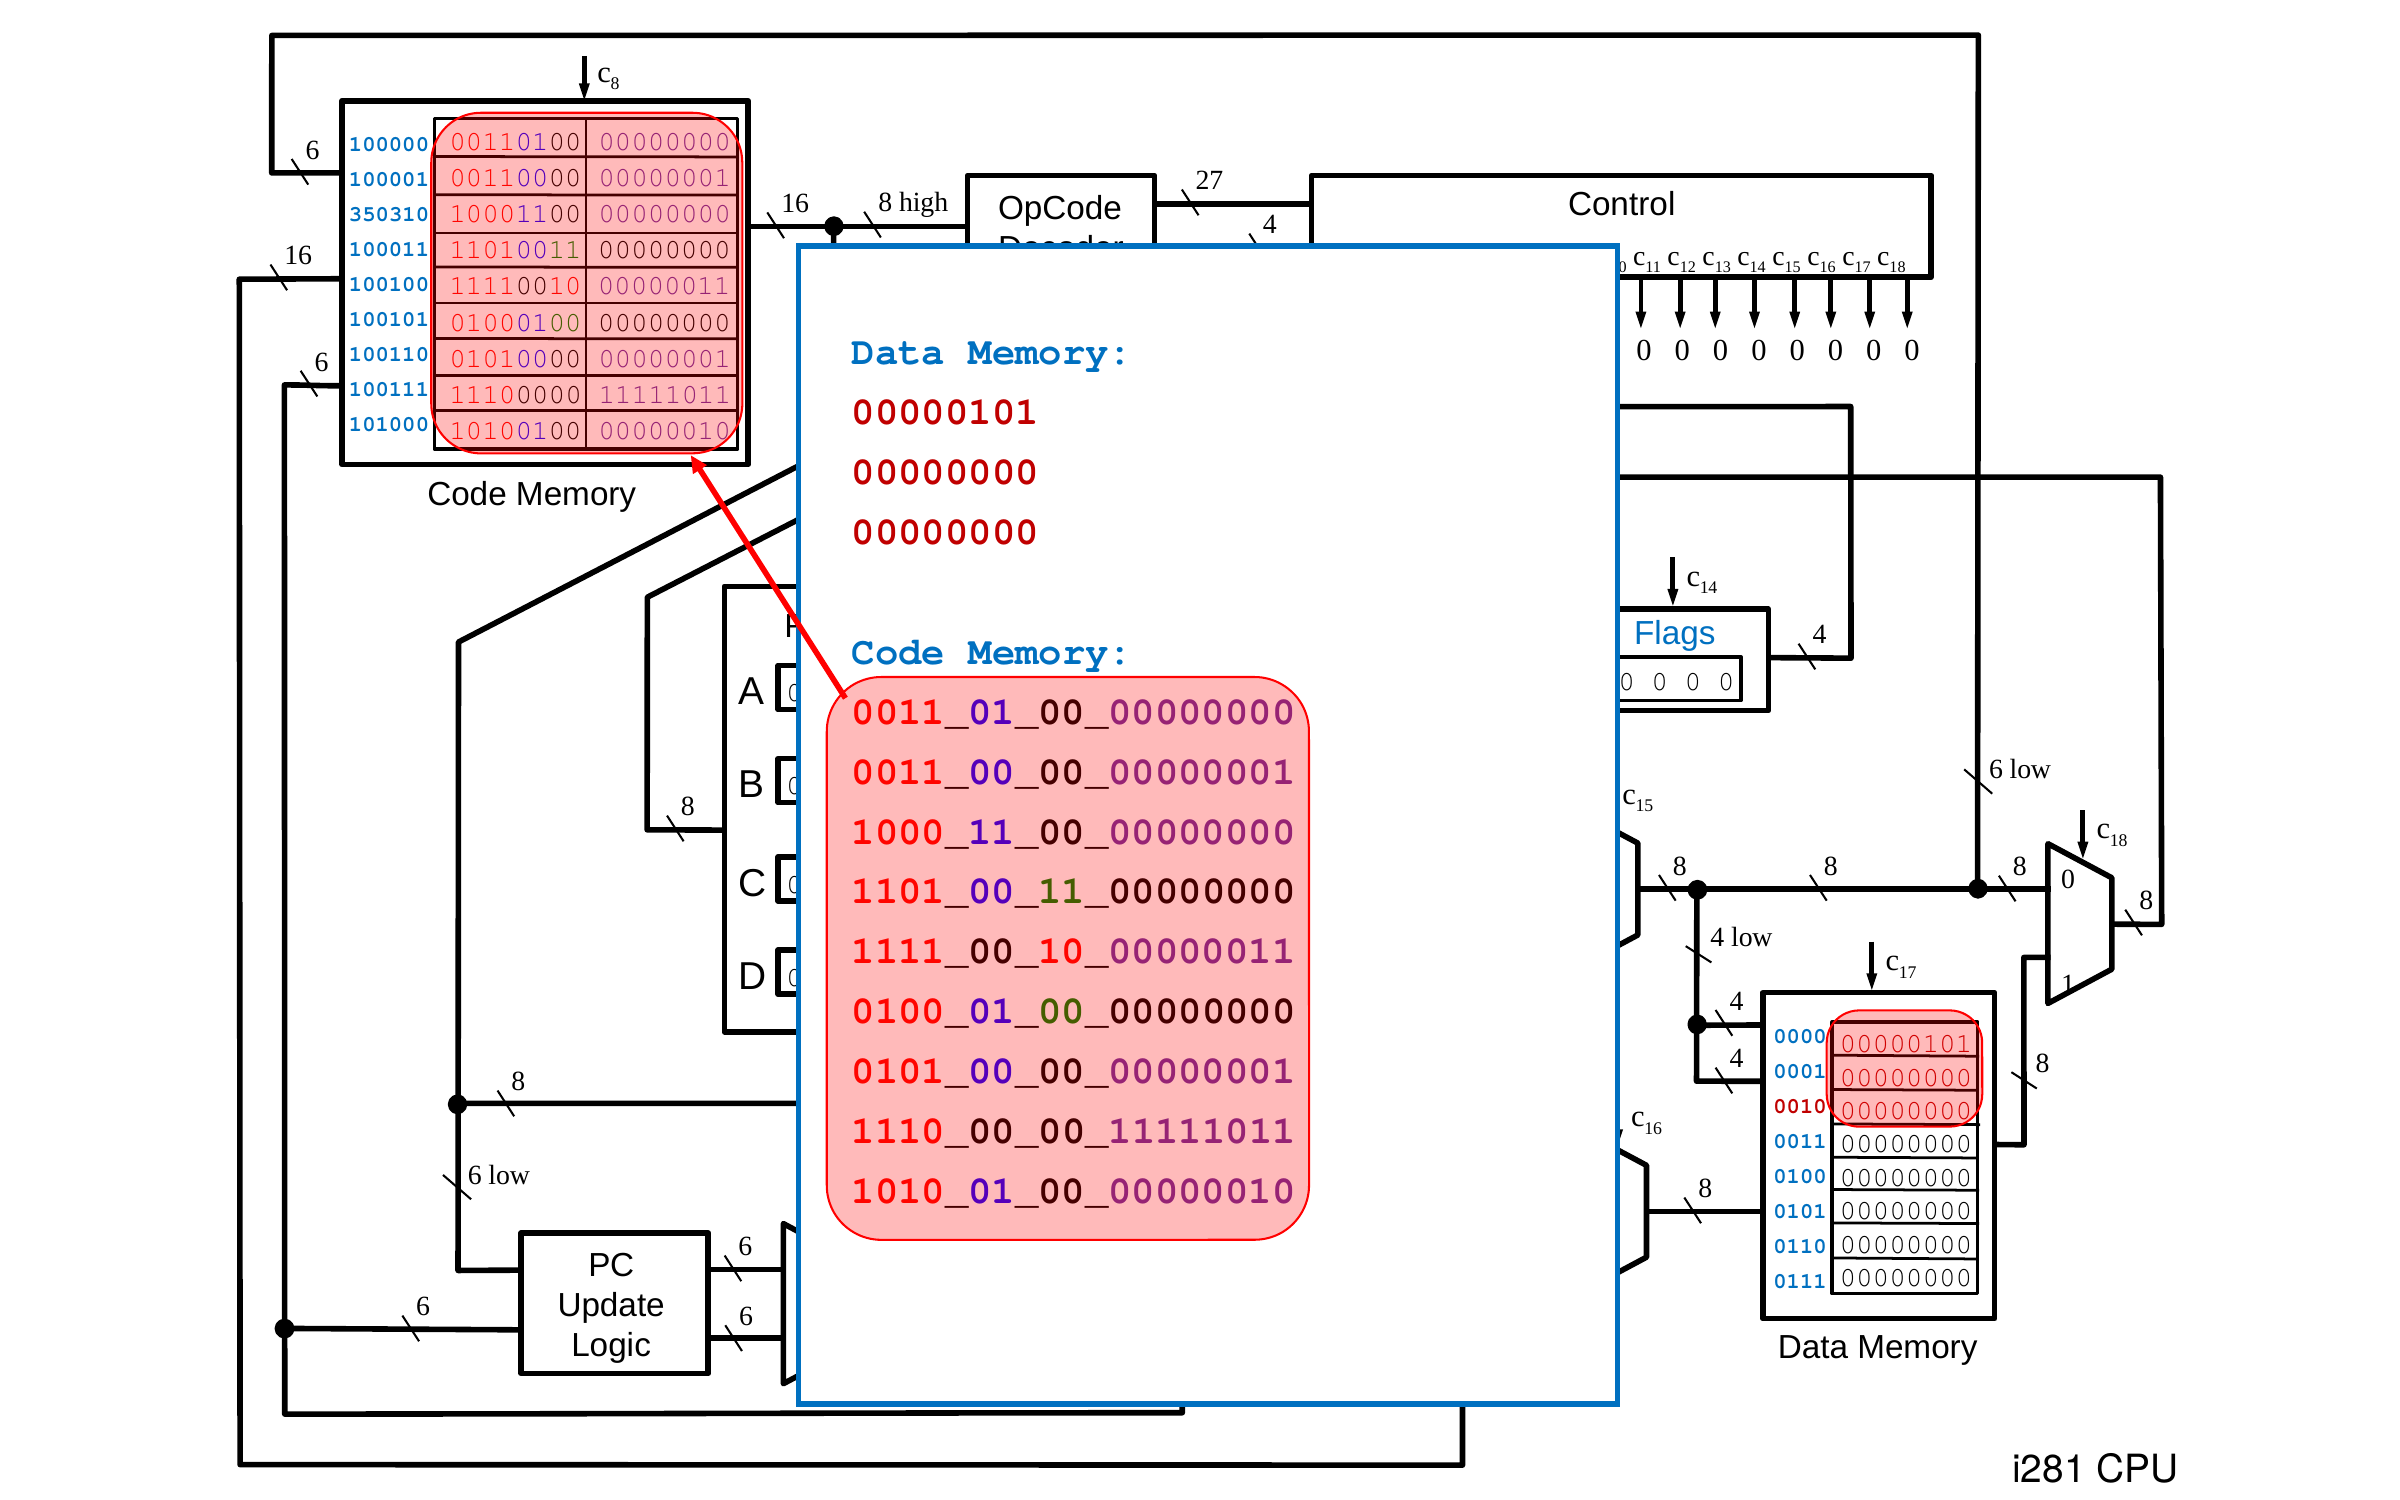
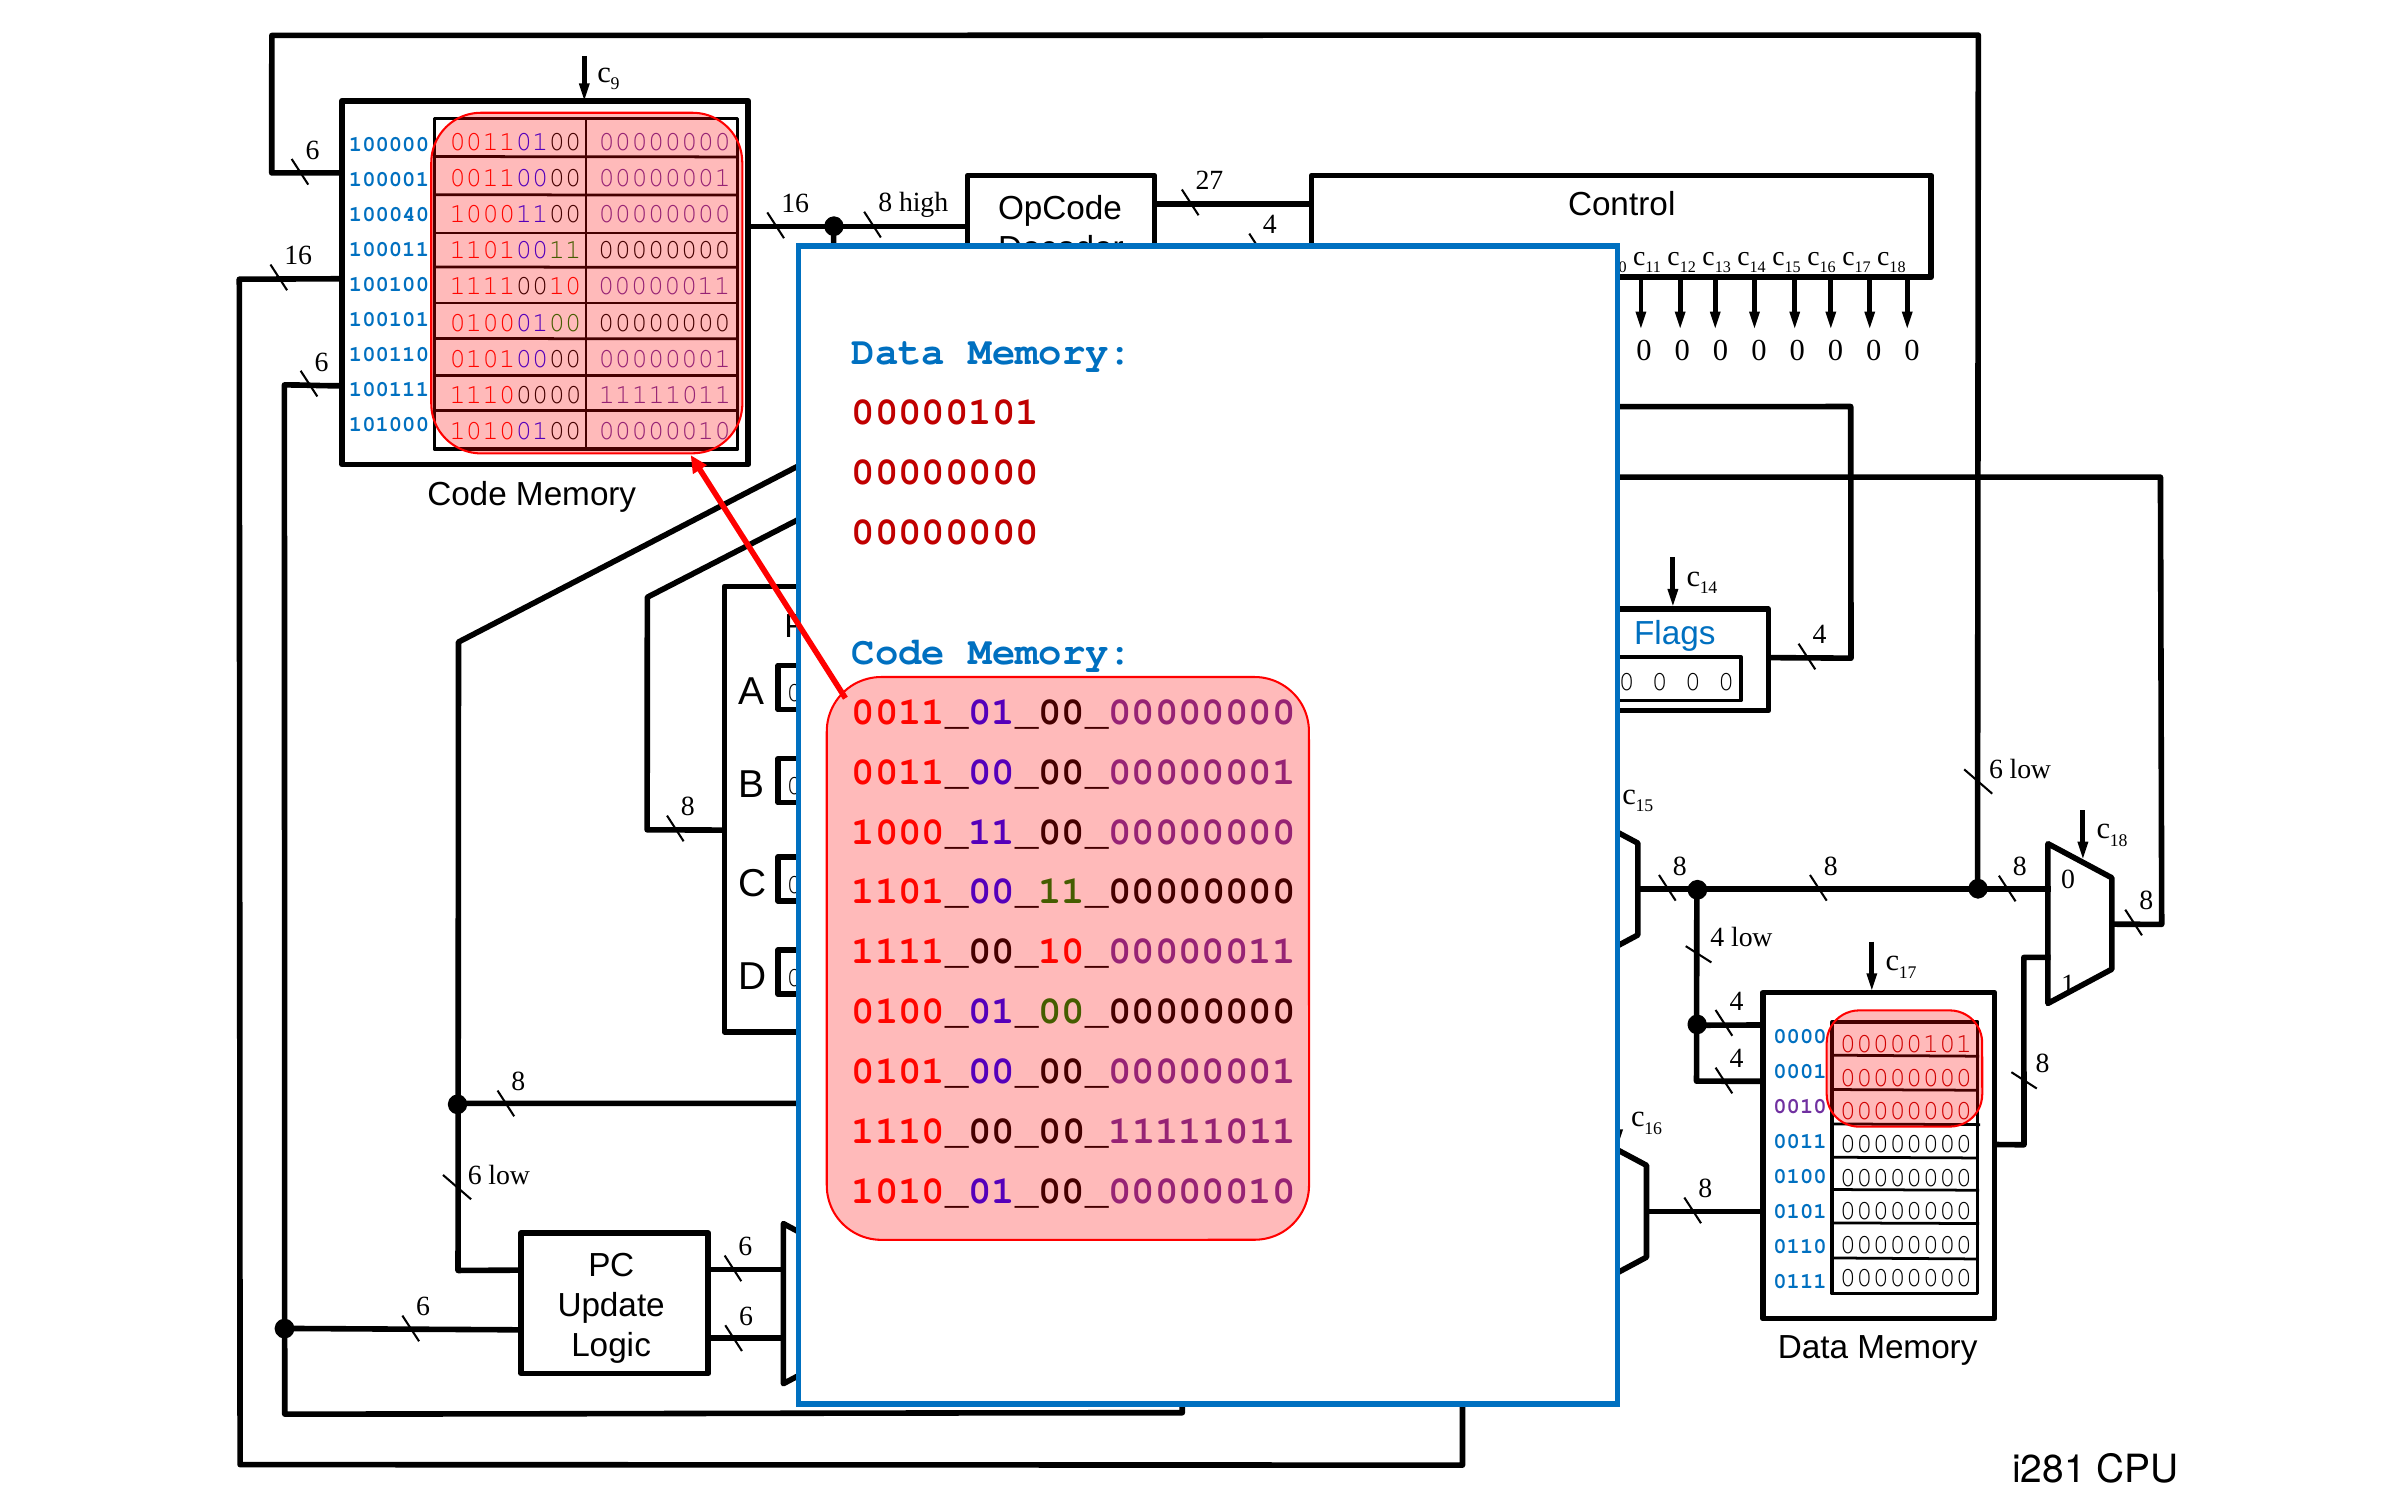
8 at (615, 84): 8 -> 9
350310: 350310 -> 100040
0010 colour: red -> purple
